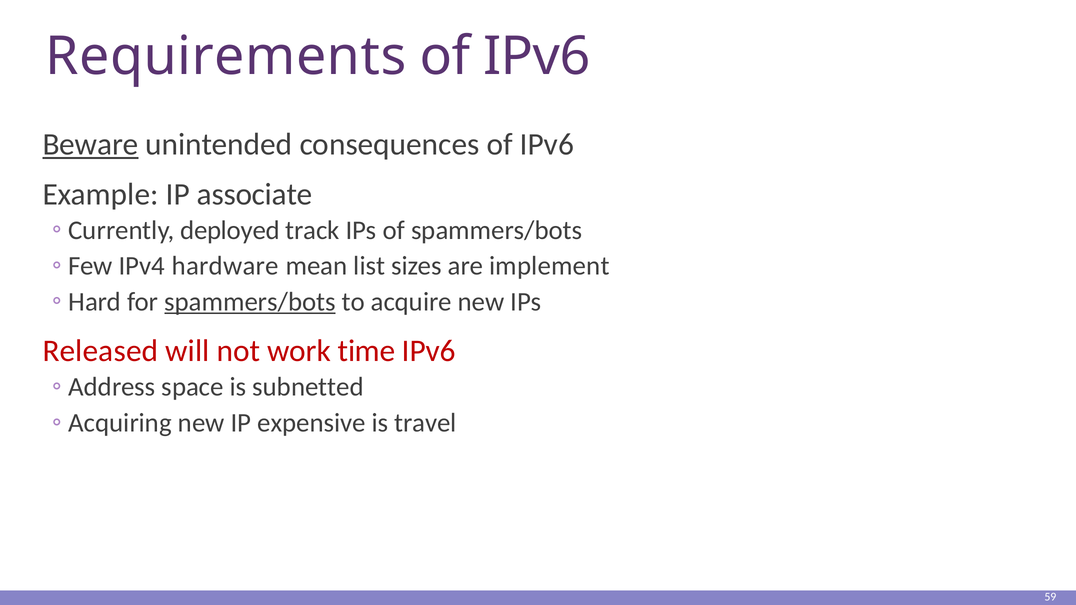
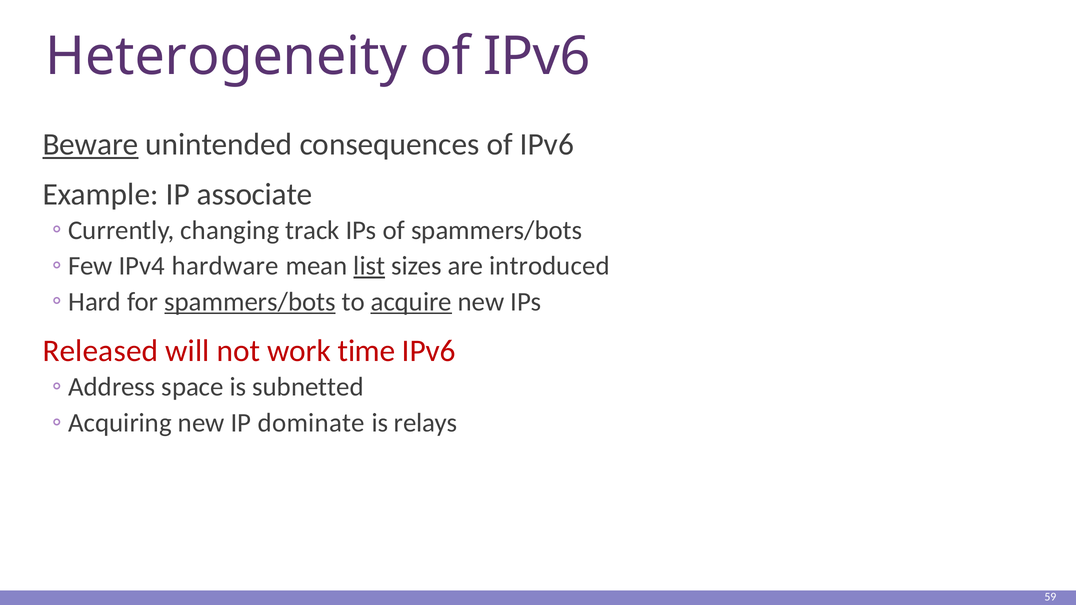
Requirements: Requirements -> Heterogeneity
deployed: deployed -> changing
list underline: none -> present
implement: implement -> introduced
acquire underline: none -> present
expensive: expensive -> dominate
travel: travel -> relays
